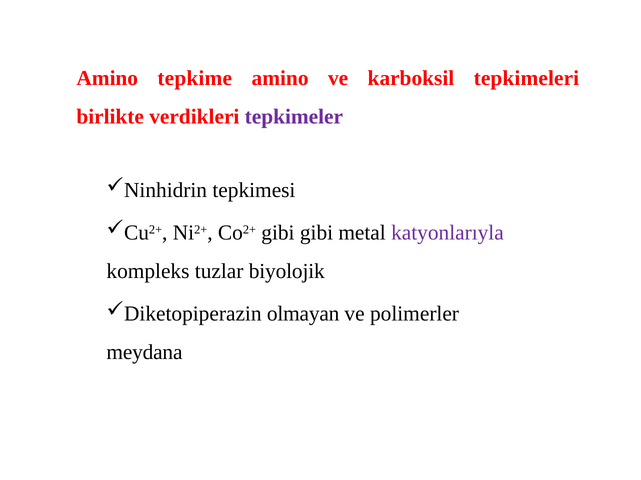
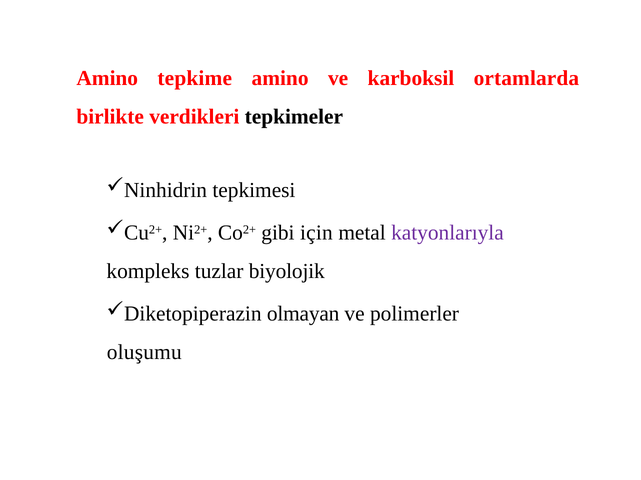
tepkimeleri: tepkimeleri -> ortamlarda
tepkimeler colour: purple -> black
gibi gibi: gibi -> için
meydana: meydana -> oluşumu
